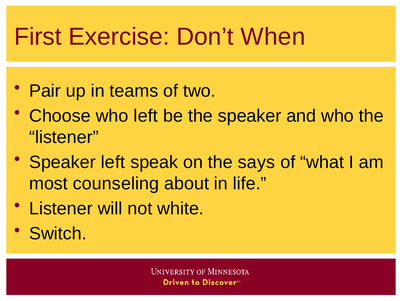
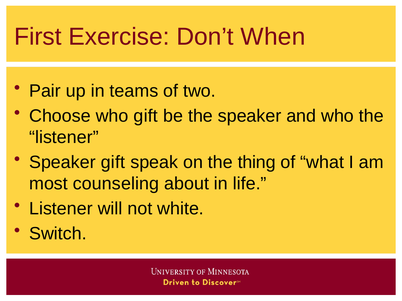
who left: left -> gift
Speaker left: left -> gift
says: says -> thing
